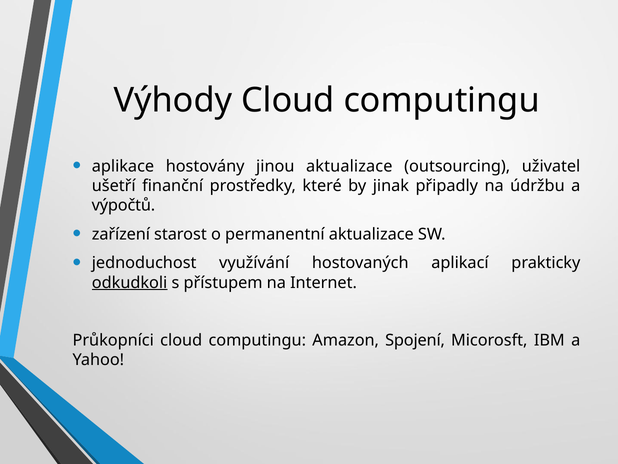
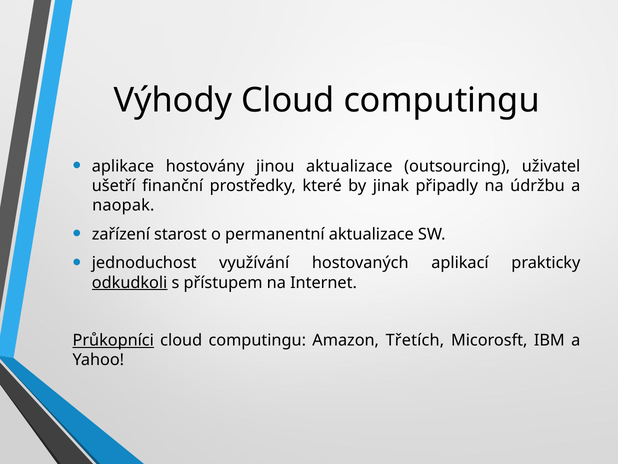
výpočtů: výpočtů -> naopak
Průkopníci underline: none -> present
Spojení: Spojení -> Třetích
